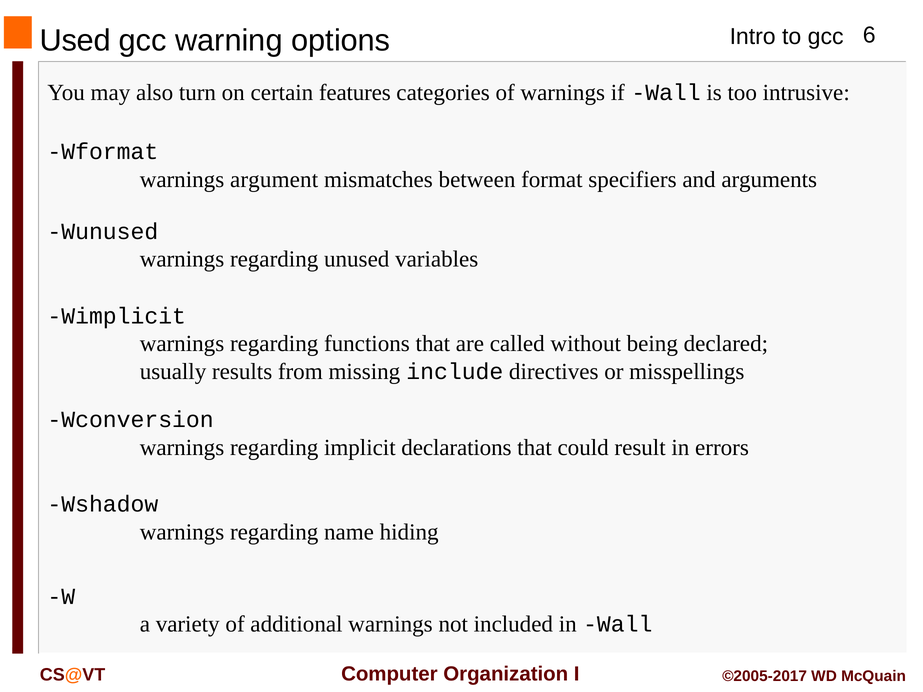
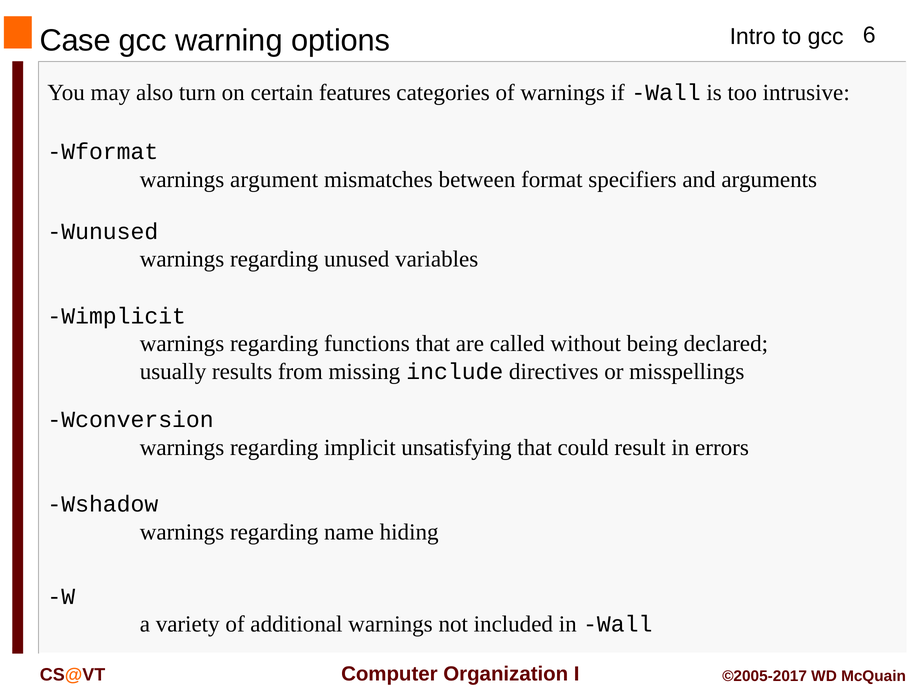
Used: Used -> Case
declarations: declarations -> unsatisfying
